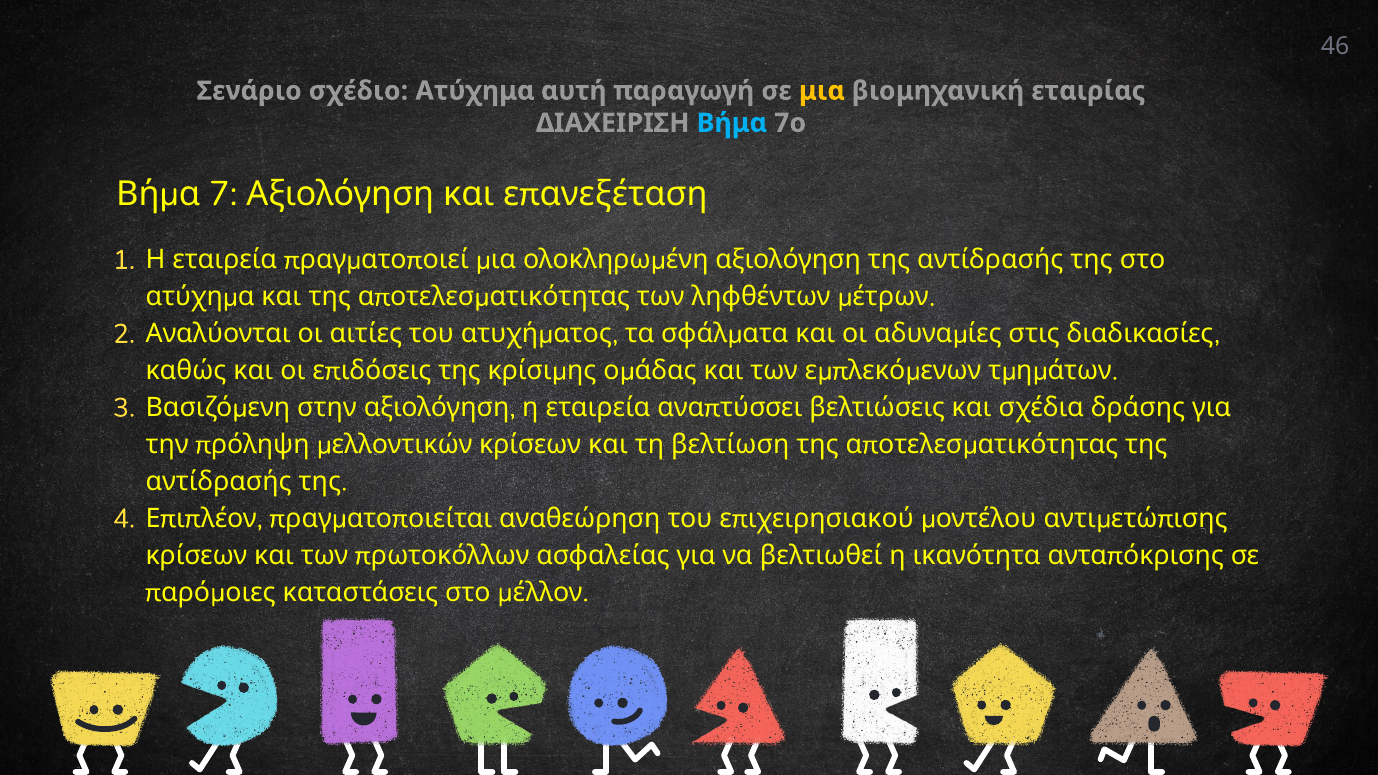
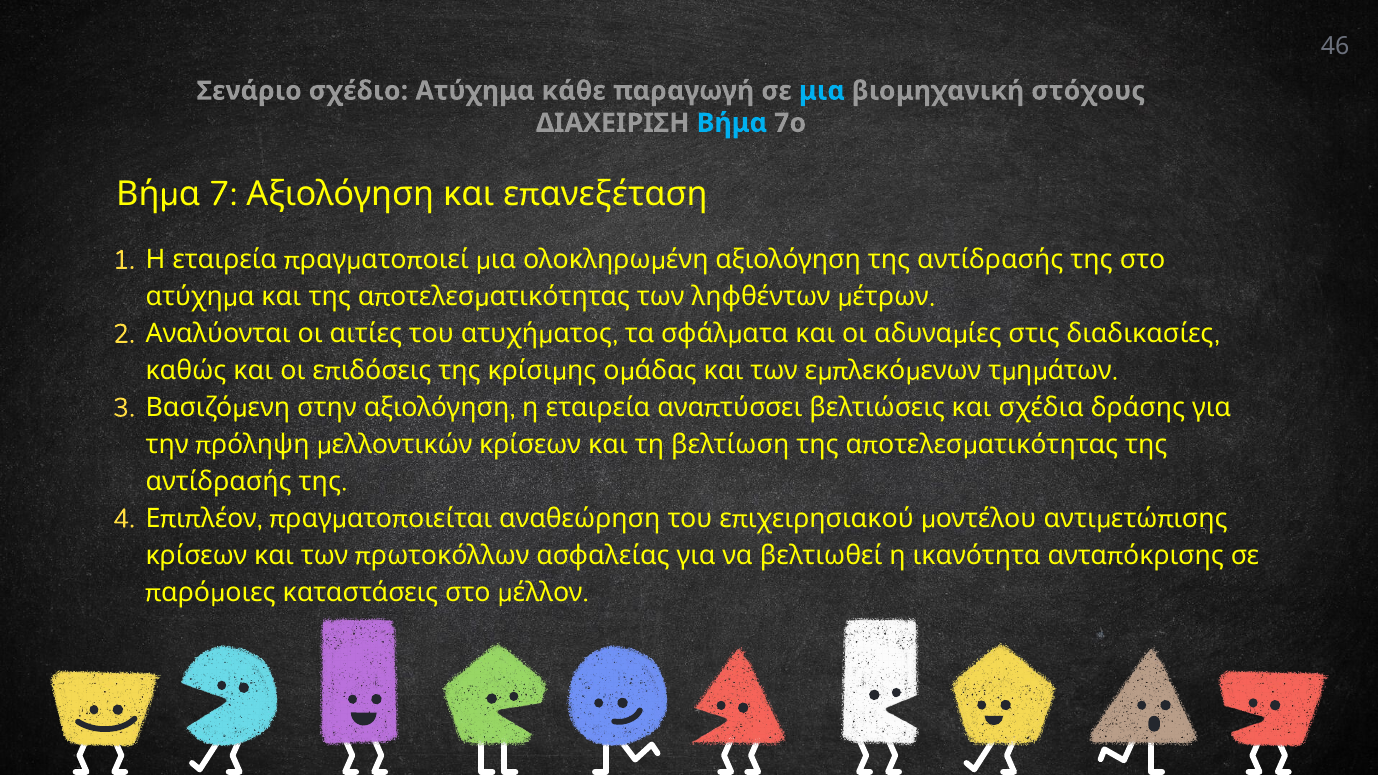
αυτή: αυτή -> κάθε
μια colour: yellow -> light blue
εταιρίας: εταιρίας -> στόχους
